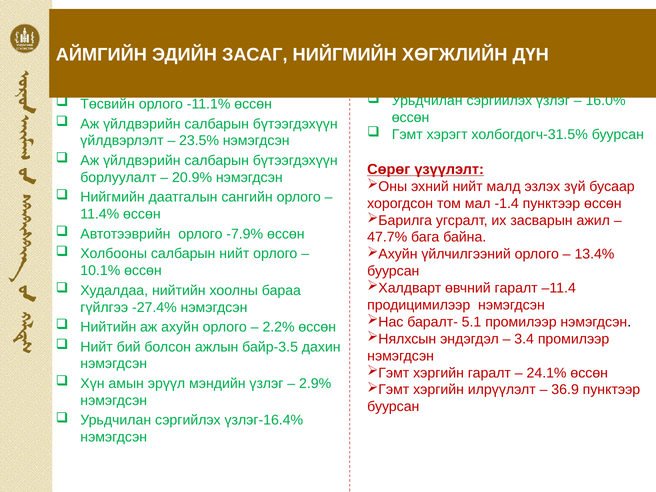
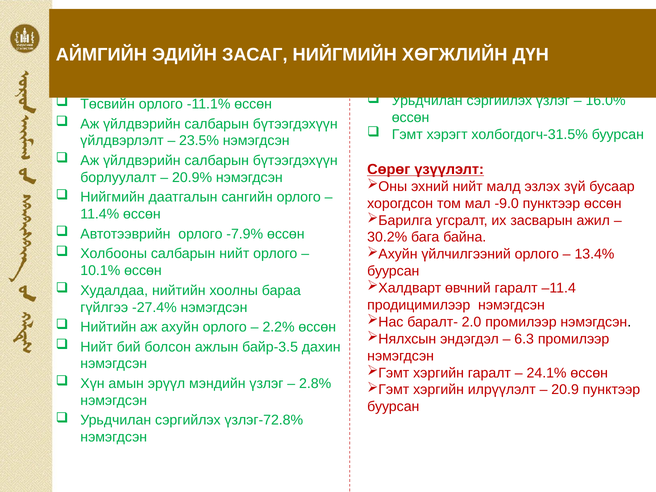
-1.4: -1.4 -> -9.0
47.7%: 47.7% -> 30.2%
5.1: 5.1 -> 2.0
3.4: 3.4 -> 6.3
2.9%: 2.9% -> 2.8%
36.9: 36.9 -> 20.9
үзлэг-16.4%: үзлэг-16.4% -> үзлэг-72.8%
